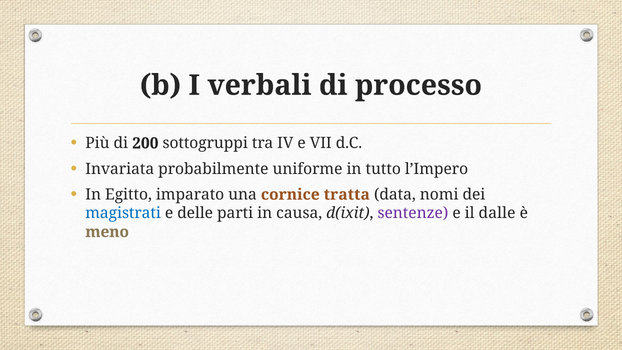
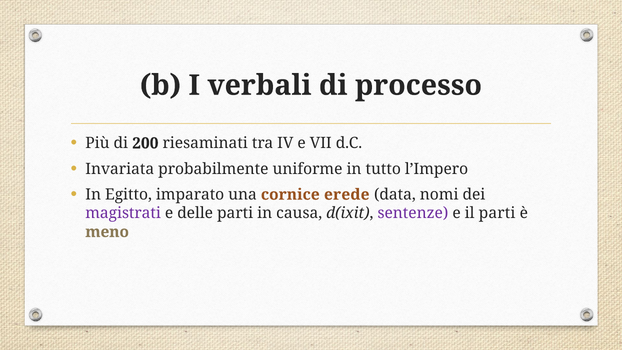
sottogruppi: sottogruppi -> riesaminati
tratta: tratta -> erede
magistrati colour: blue -> purple
il dalle: dalle -> parti
